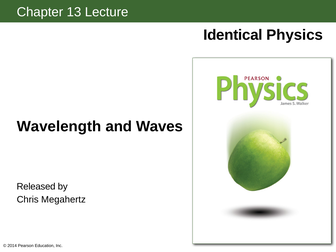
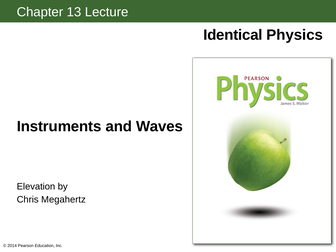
Wavelength: Wavelength -> Instruments
Released: Released -> Elevation
